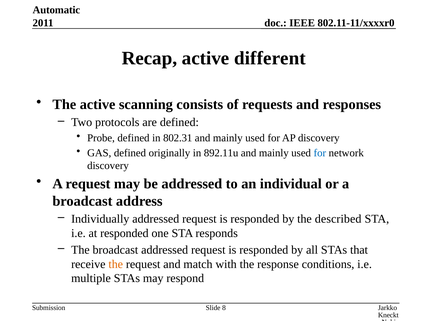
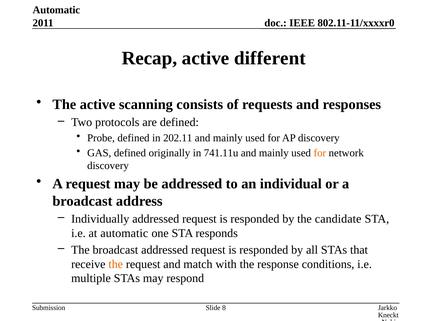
802.31: 802.31 -> 202.11
892.11u: 892.11u -> 741.11u
for at (320, 153) colour: blue -> orange
described: described -> candidate
at responded: responded -> automatic
